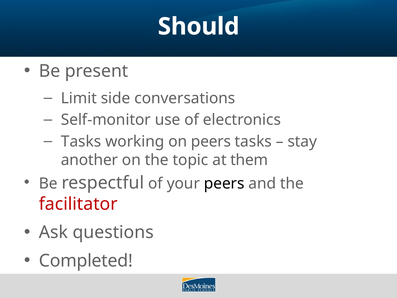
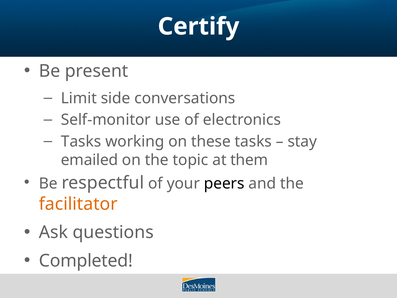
Should: Should -> Certify
on peers: peers -> these
another: another -> emailed
facilitator colour: red -> orange
